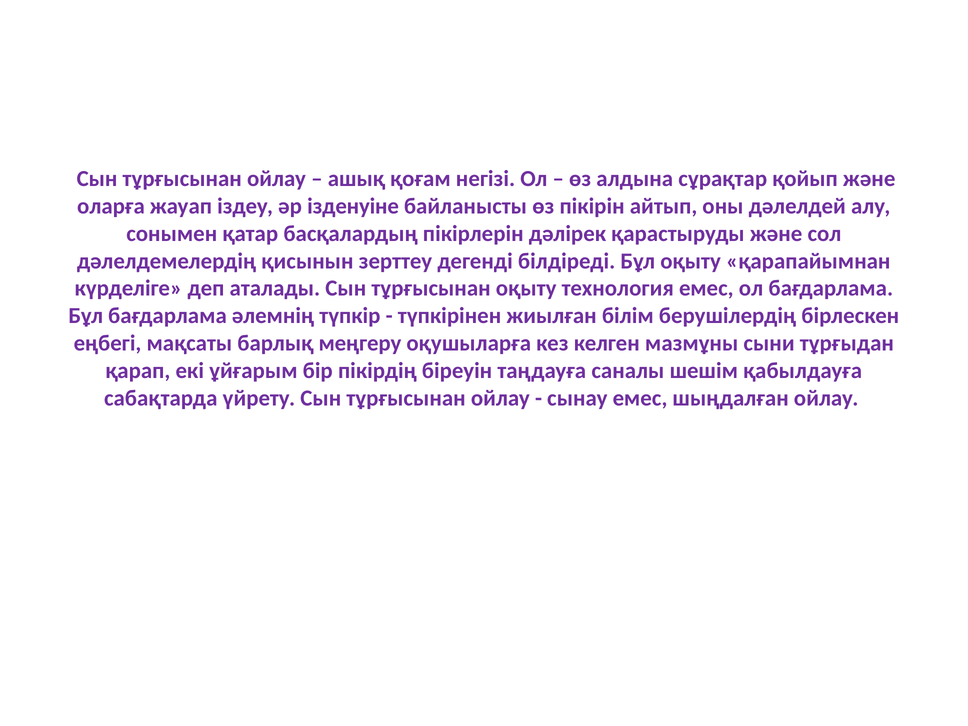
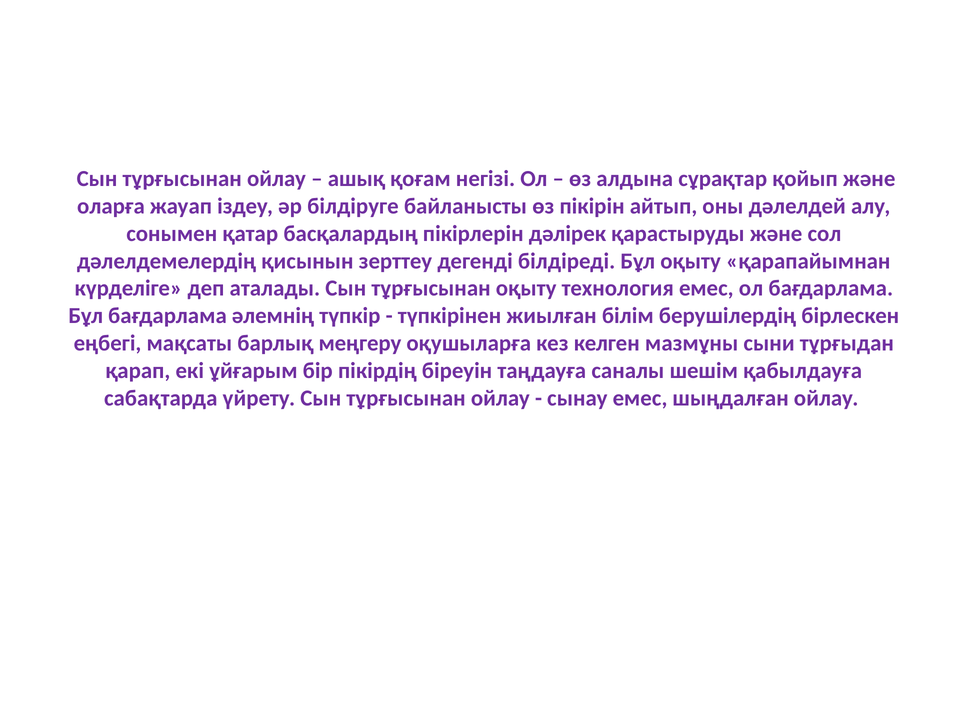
ізденуіне: ізденуіне -> білдіруге
